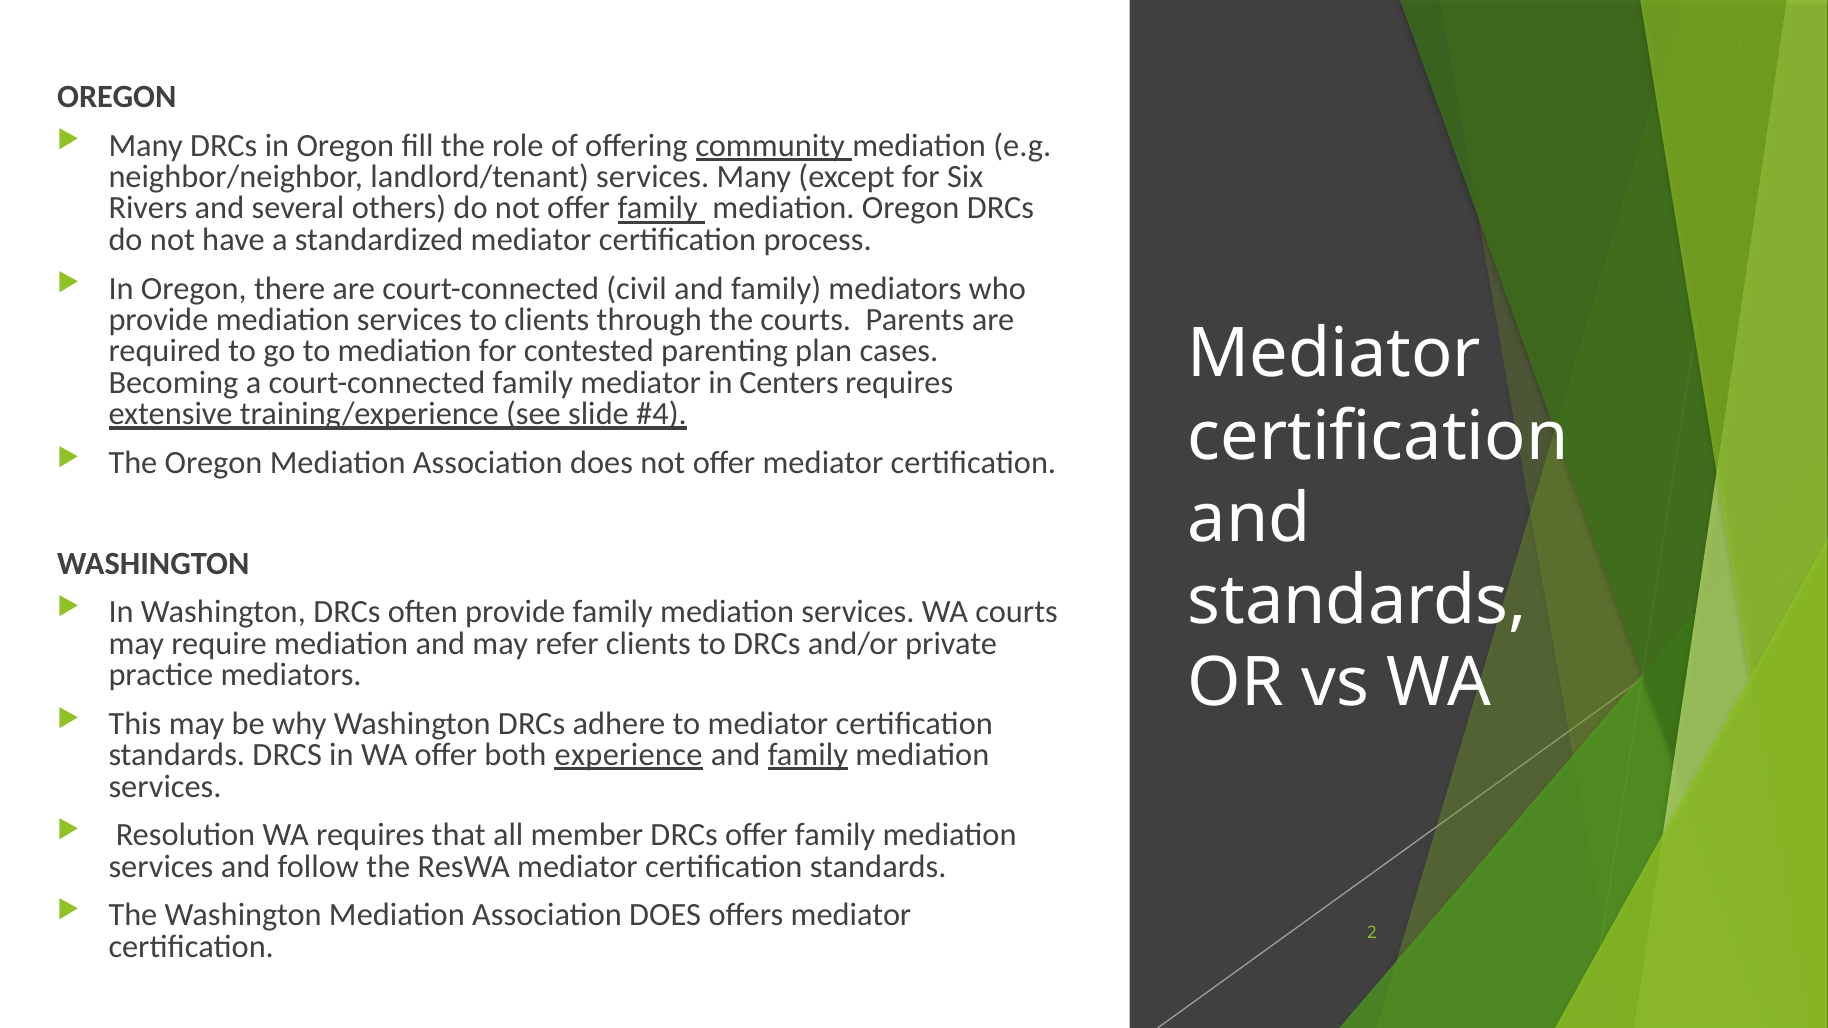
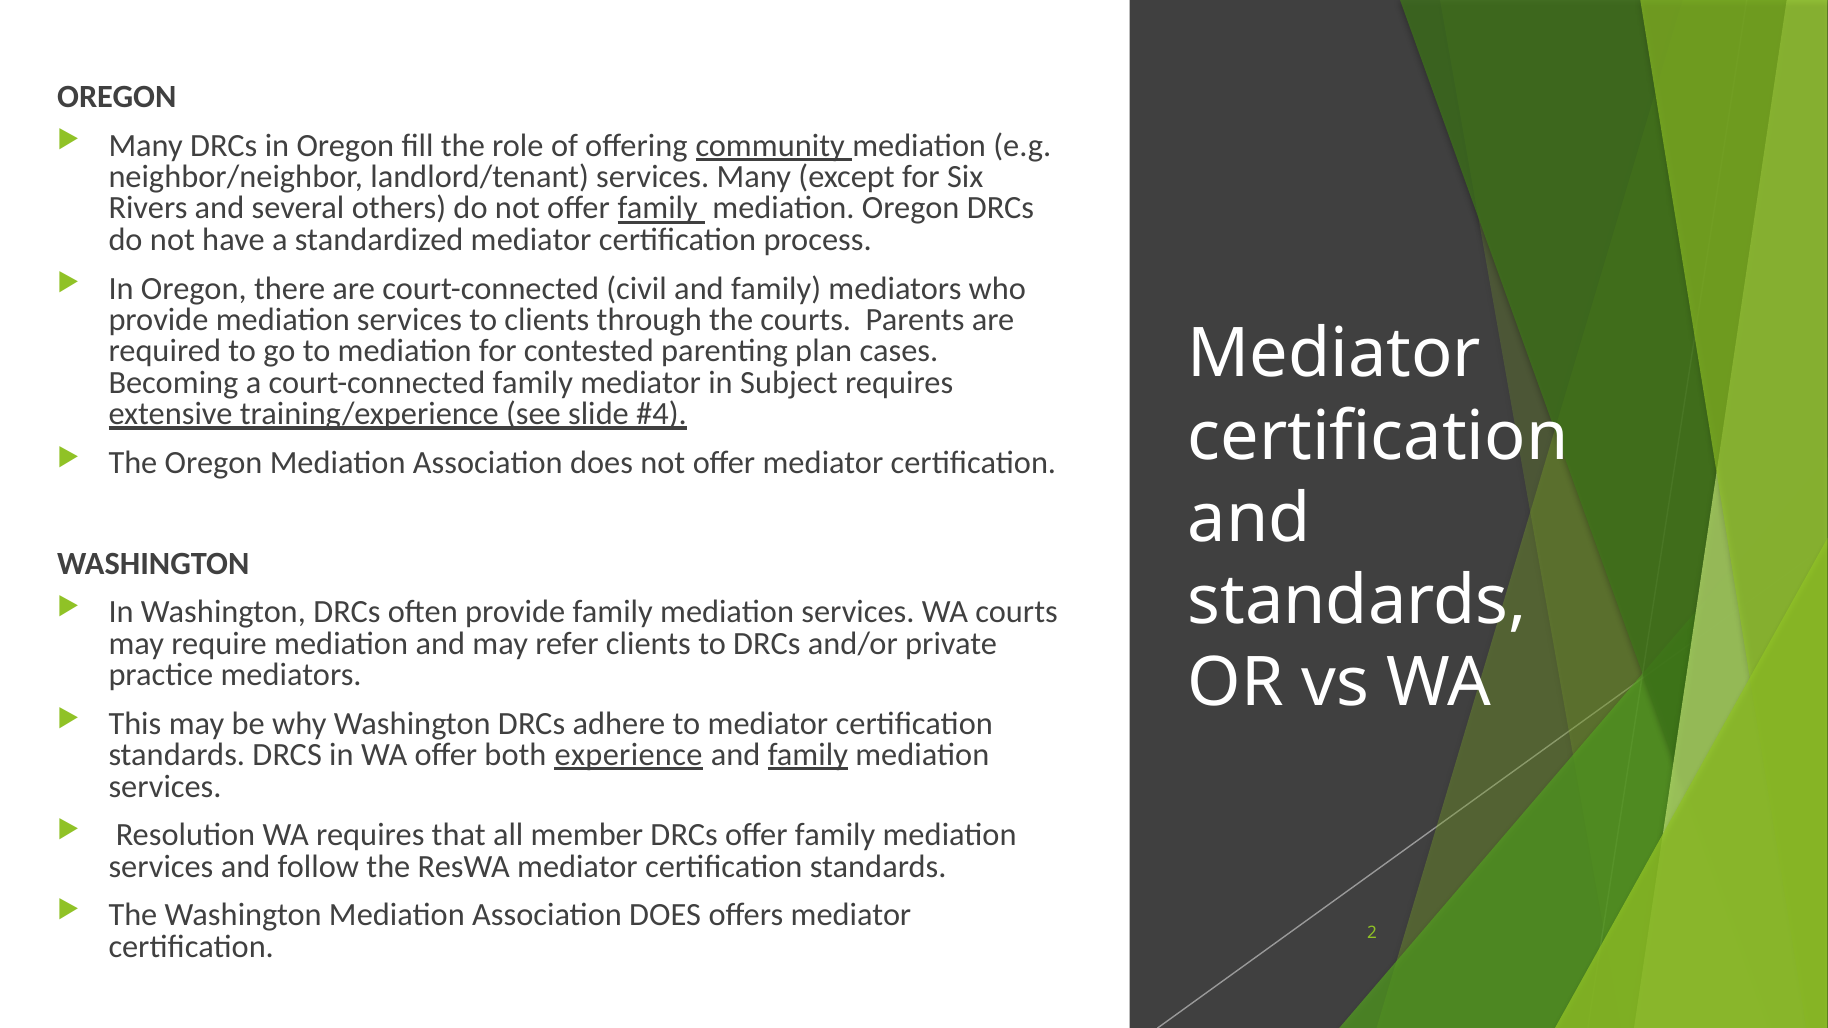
Centers: Centers -> Subject
